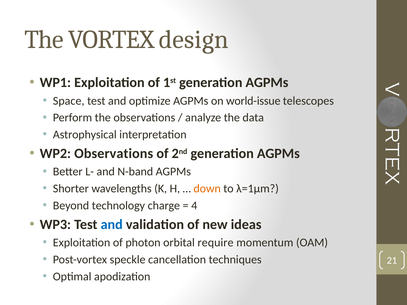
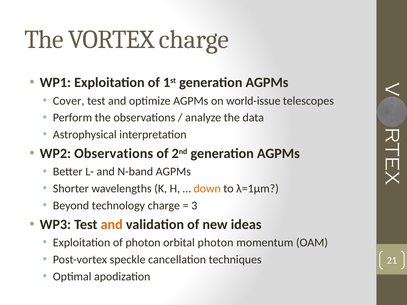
VORTEX design: design -> charge
Space: Space -> Cover
4: 4 -> 3
and at (112, 225) colour: blue -> orange
orbital require: require -> photon
